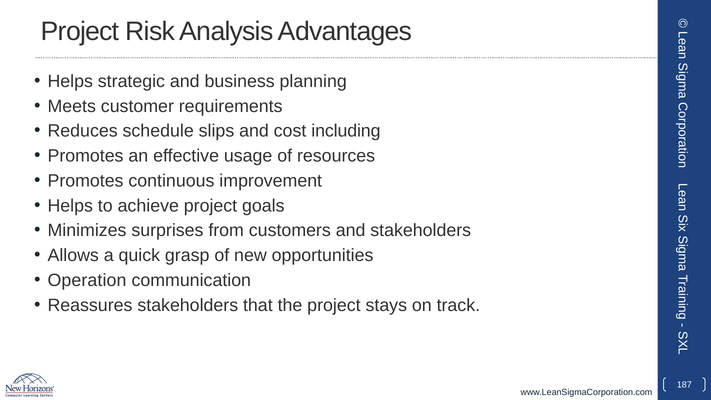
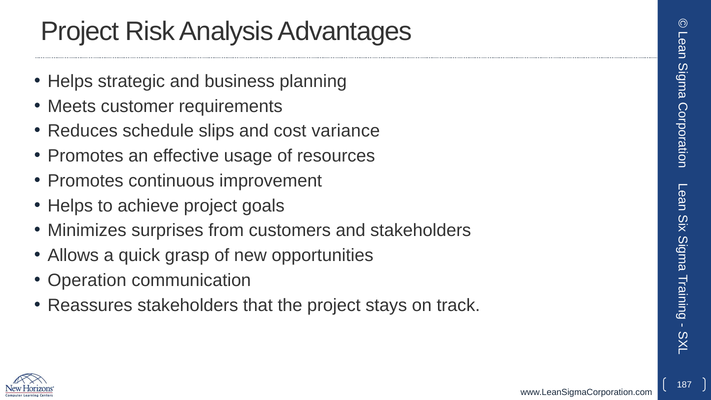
including: including -> variance
